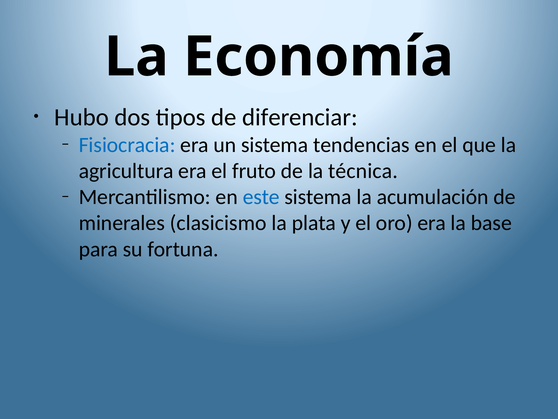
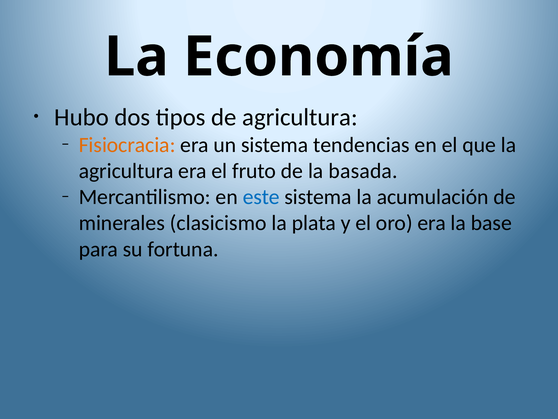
de diferenciar: diferenciar -> agricultura
Fisiocracia colour: blue -> orange
técnica: técnica -> basada
